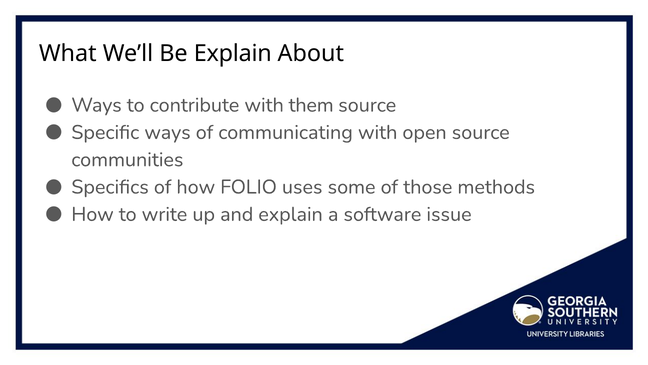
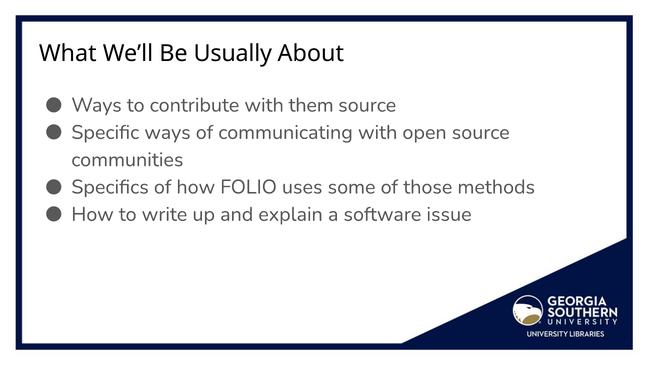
Be Explain: Explain -> Usually
